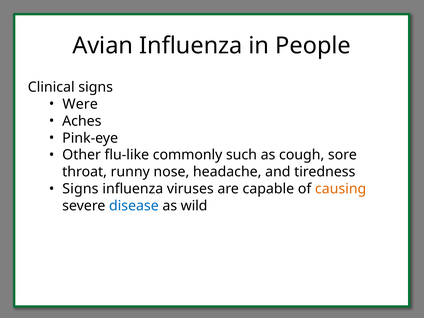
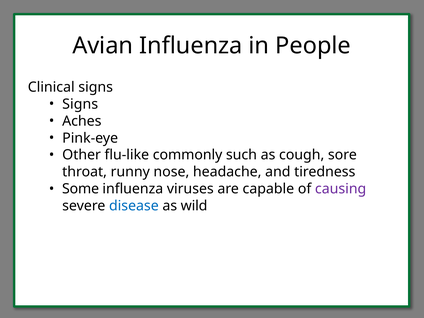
Were at (80, 104): Were -> Signs
Signs at (80, 189): Signs -> Some
causing colour: orange -> purple
